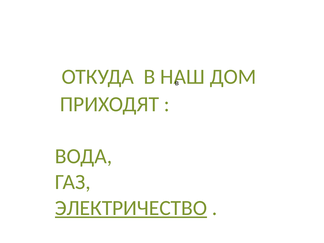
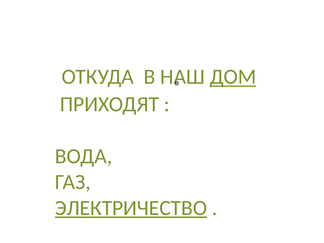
ДОМ underline: none -> present
